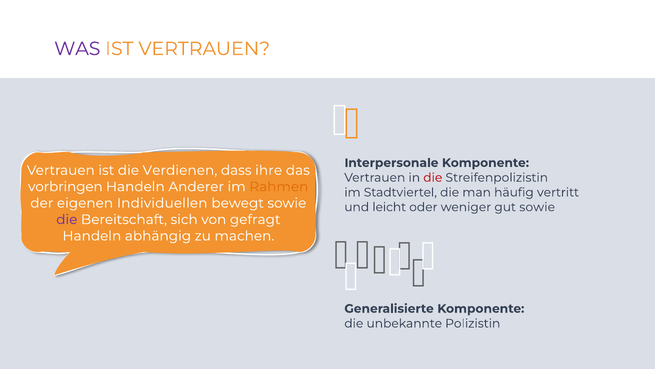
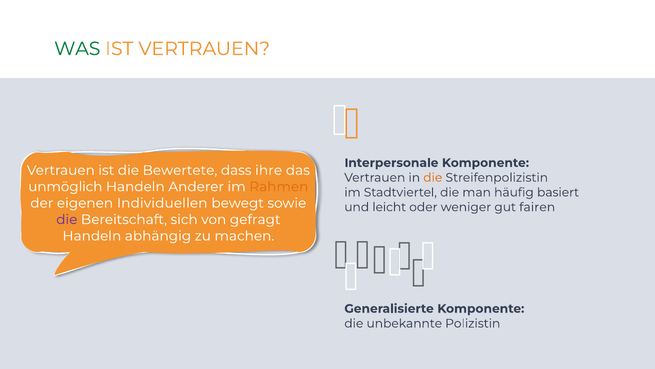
WAS colour: purple -> green
Verdienen: Verdienen -> Bewertete
die at (433, 177) colour: red -> orange
vorbringen: vorbringen -> unmöglich
vertritt: vertritt -> basiert
gut sowie: sowie -> fairen
